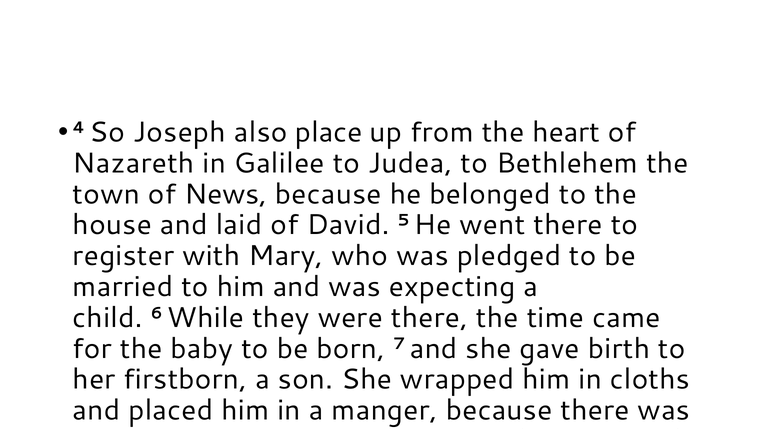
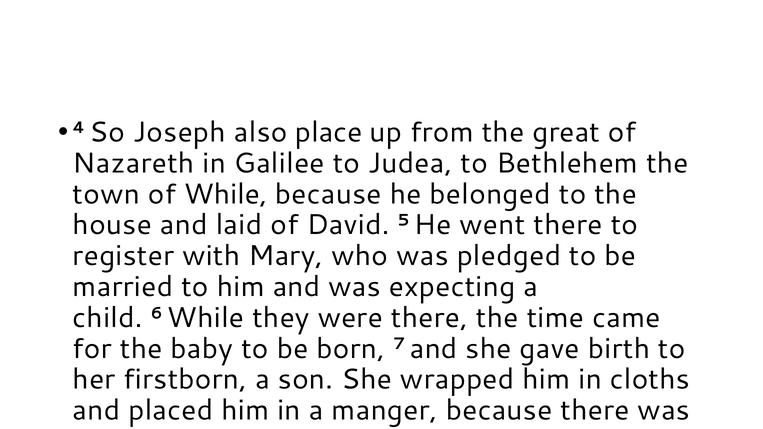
heart: heart -> great
of News: News -> While
